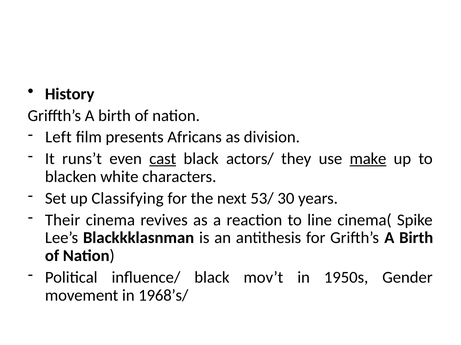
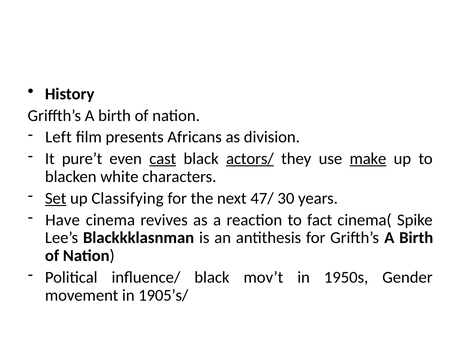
runs’t: runs’t -> pure’t
actors/ underline: none -> present
Set underline: none -> present
53/: 53/ -> 47/
Their: Their -> Have
line: line -> fact
1968’s/: 1968’s/ -> 1905’s/
